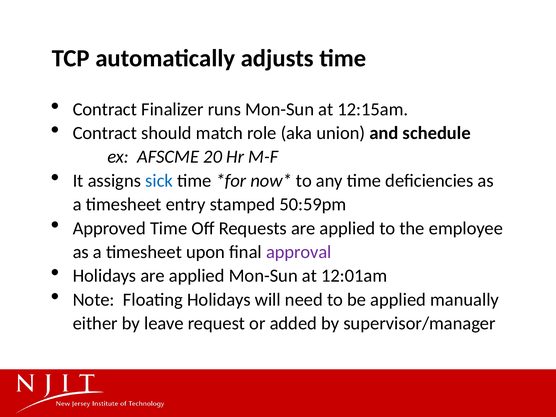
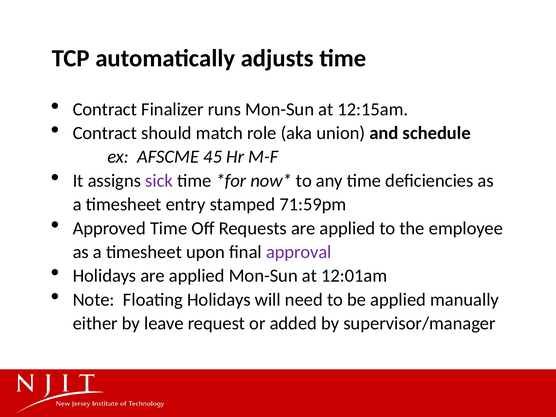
20: 20 -> 45
sick colour: blue -> purple
50:59pm: 50:59pm -> 71:59pm
